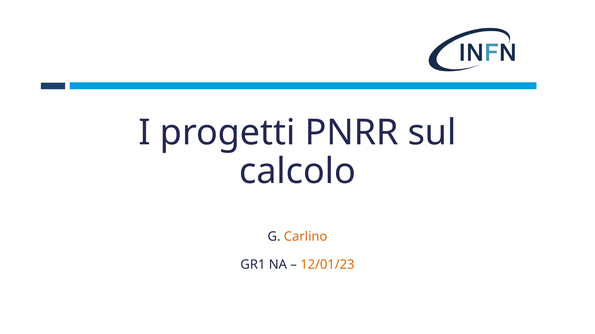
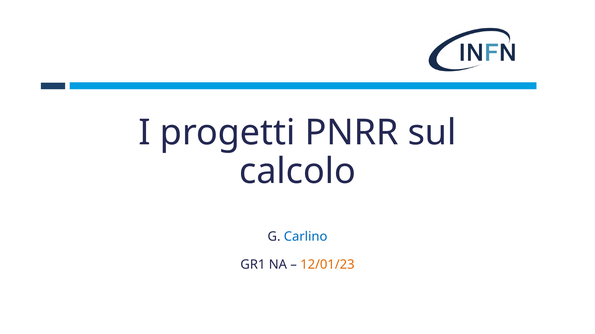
Carlino colour: orange -> blue
